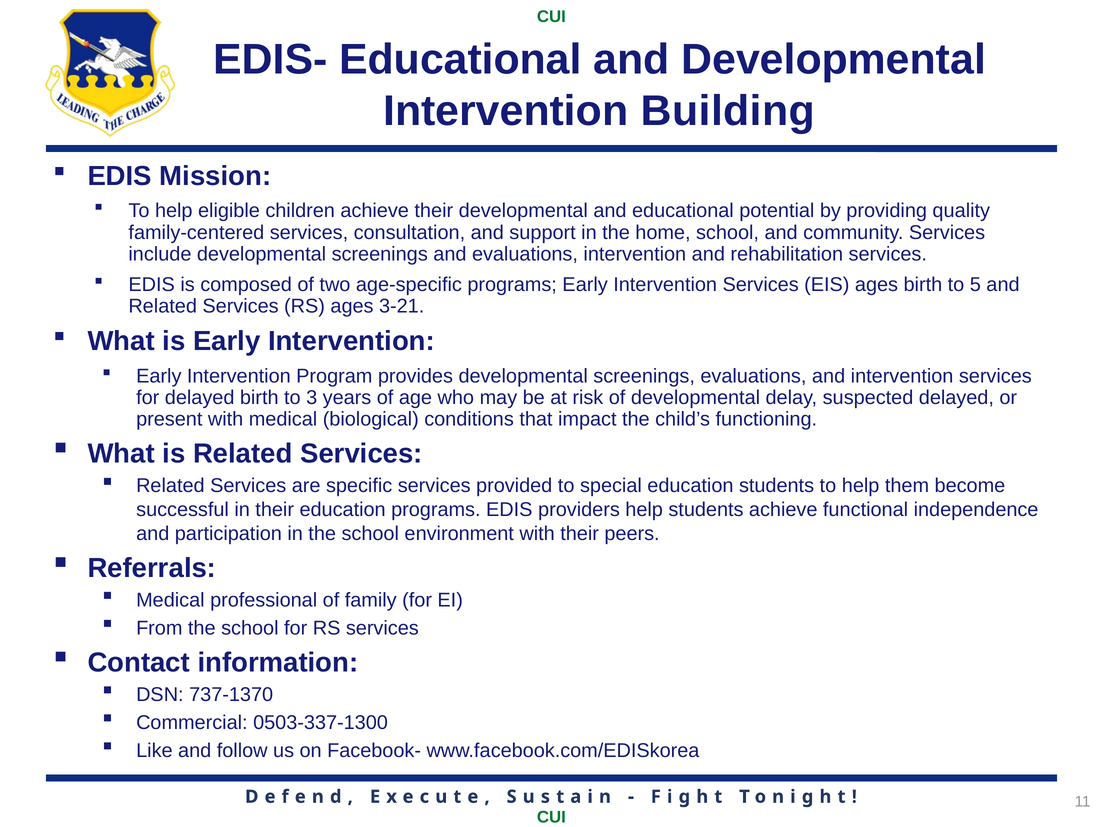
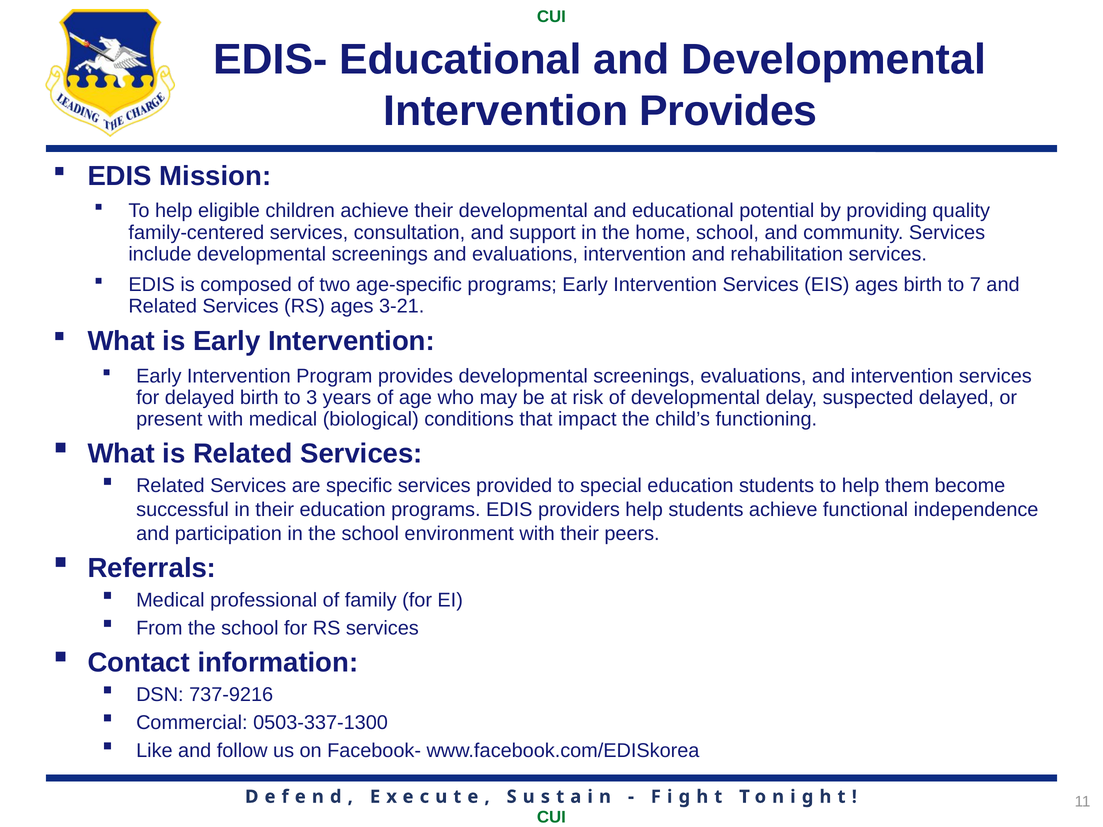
Intervention Building: Building -> Provides
5: 5 -> 7
737-1370: 737-1370 -> 737-9216
